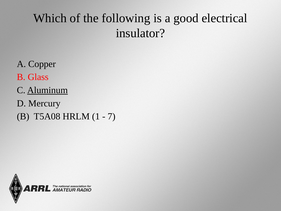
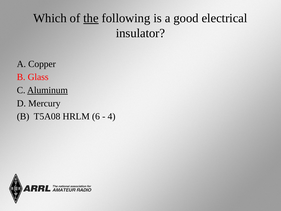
the underline: none -> present
1: 1 -> 6
7: 7 -> 4
